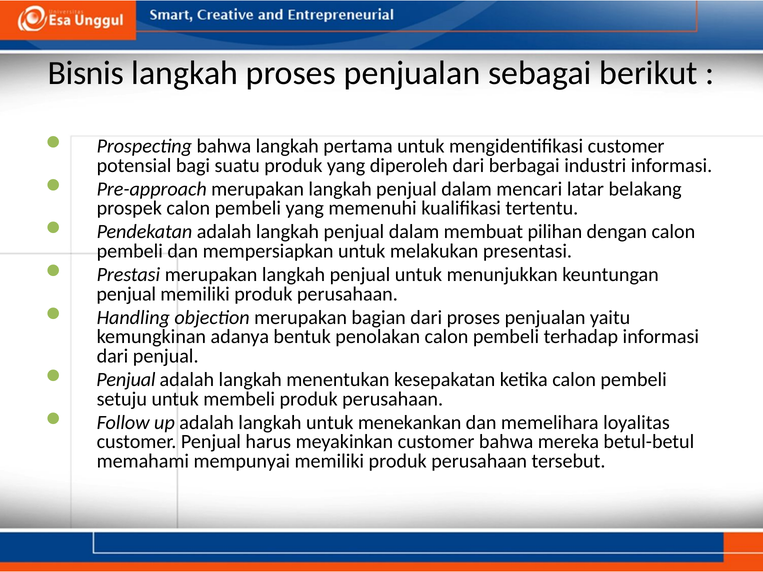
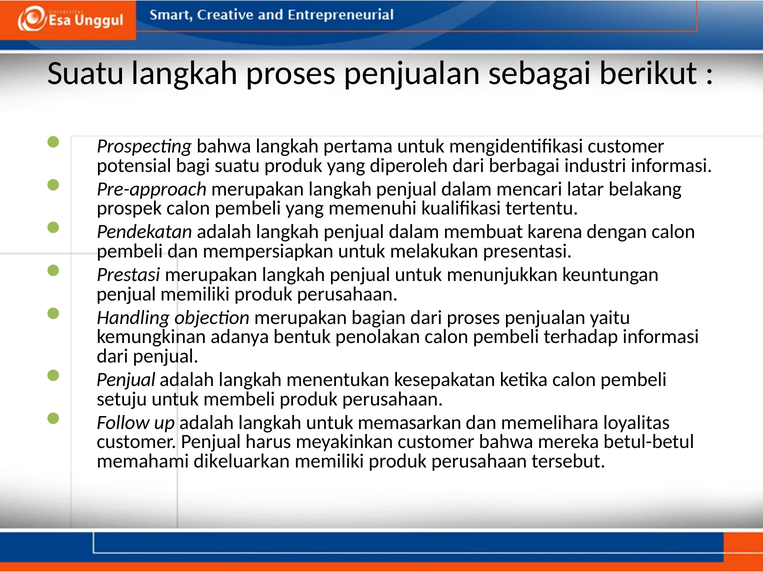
Bisnis at (86, 73): Bisnis -> Suatu
pilihan: pilihan -> karena
menekankan: menekankan -> memasarkan
mempunyai: mempunyai -> dikeluarkan
